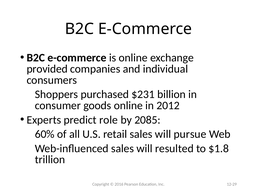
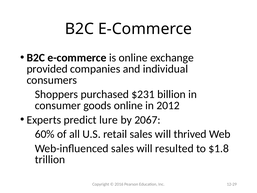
role: role -> lure
2085: 2085 -> 2067
pursue: pursue -> thrived
